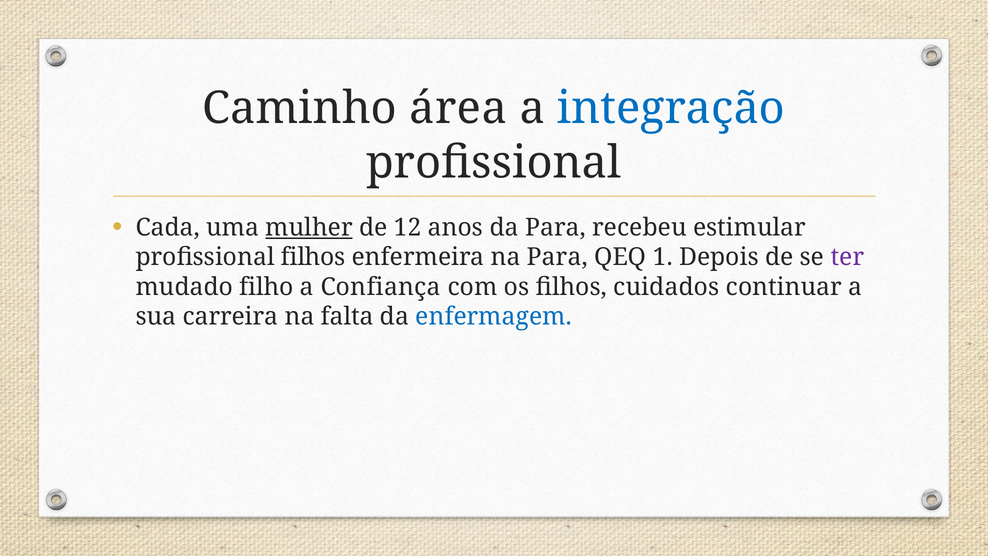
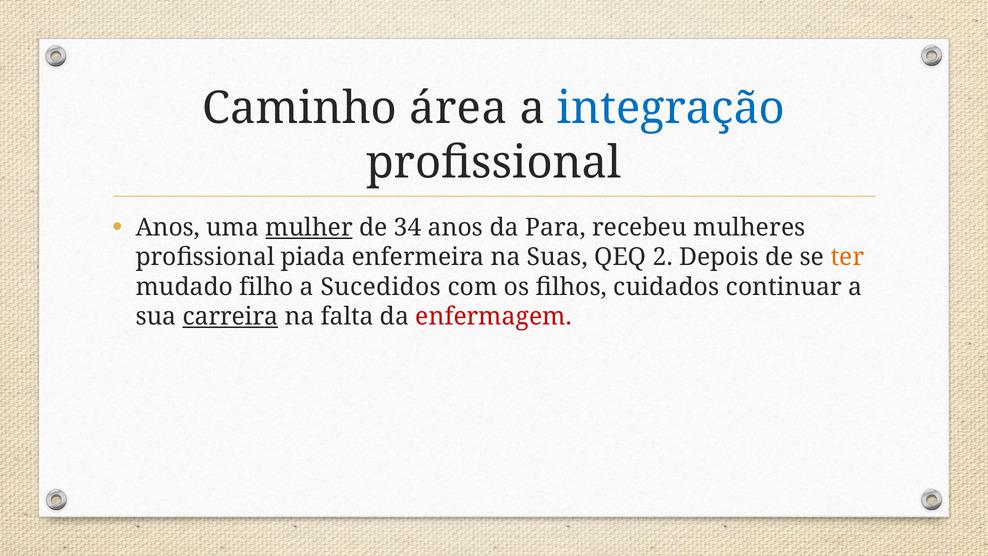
Cada at (168, 227): Cada -> Anos
12: 12 -> 34
estimular: estimular -> mulheres
profissional filhos: filhos -> piada
na Para: Para -> Suas
1: 1 -> 2
ter colour: purple -> orange
Confiança: Confiança -> Sucedidos
carreira underline: none -> present
enfermagem colour: blue -> red
